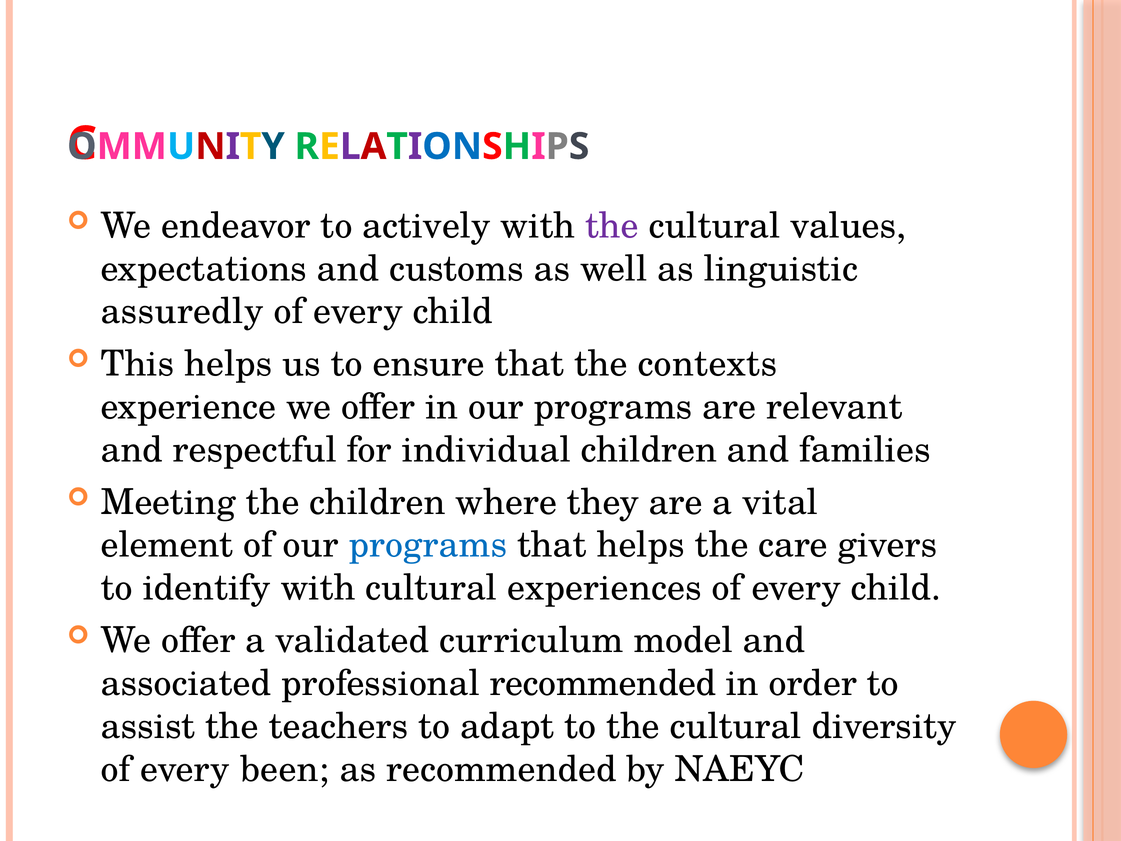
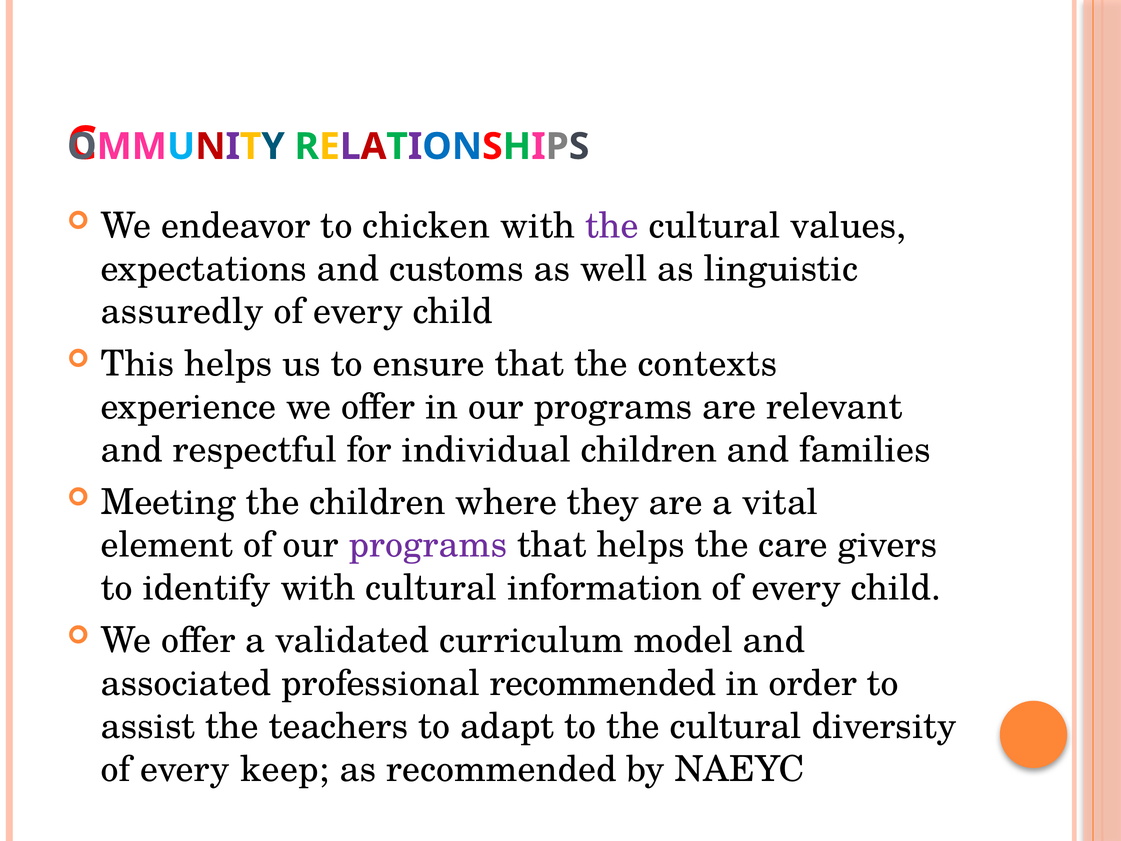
actively: actively -> chicken
programs at (428, 545) colour: blue -> purple
experiences: experiences -> information
been: been -> keep
